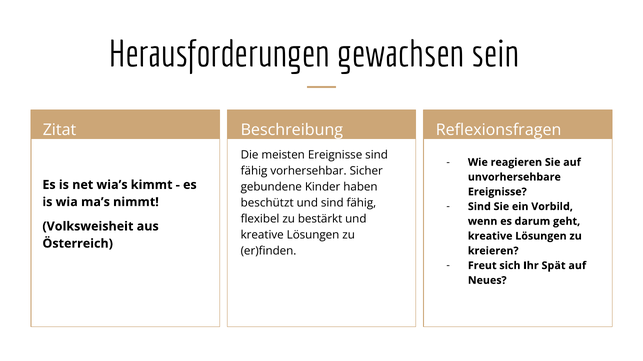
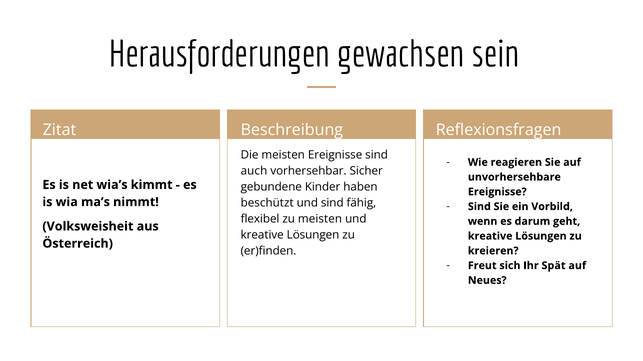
fähig at (254, 171): fähig -> auch
zu bestärkt: bestärkt -> meisten
